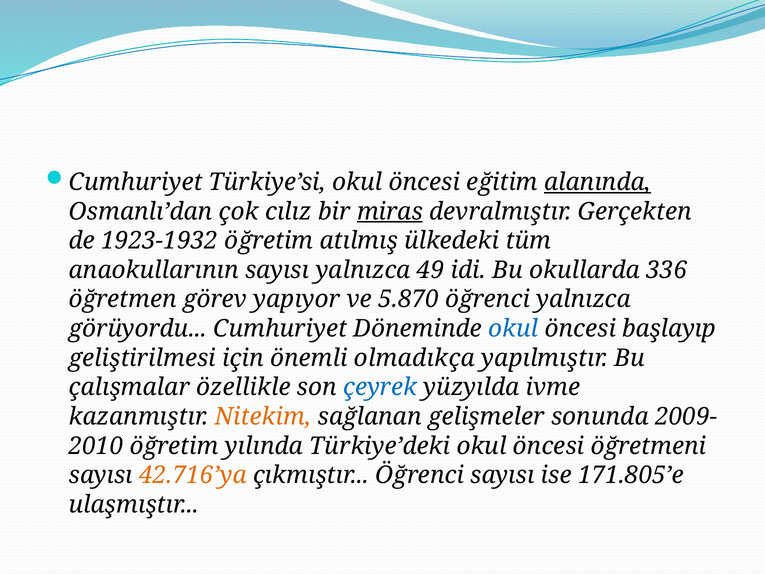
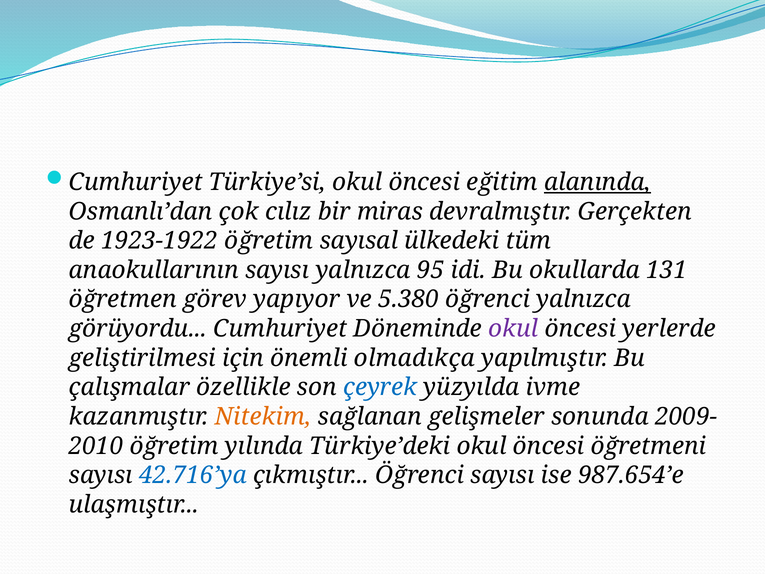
miras underline: present -> none
1923-1932: 1923-1932 -> 1923-1922
atılmış: atılmış -> sayısal
49: 49 -> 95
336: 336 -> 131
5.870: 5.870 -> 5.380
okul at (513, 329) colour: blue -> purple
başlayıp: başlayıp -> yerlerde
42.716’ya colour: orange -> blue
171.805’e: 171.805’e -> 987.654’e
